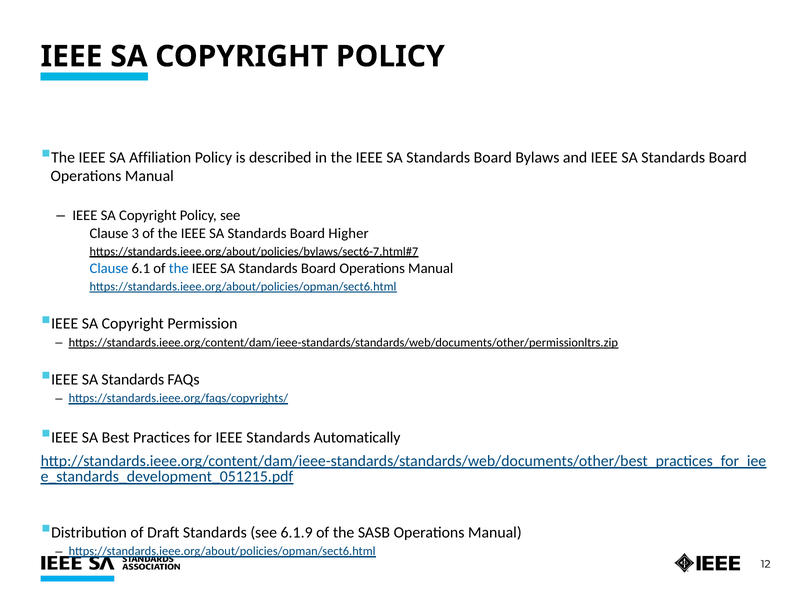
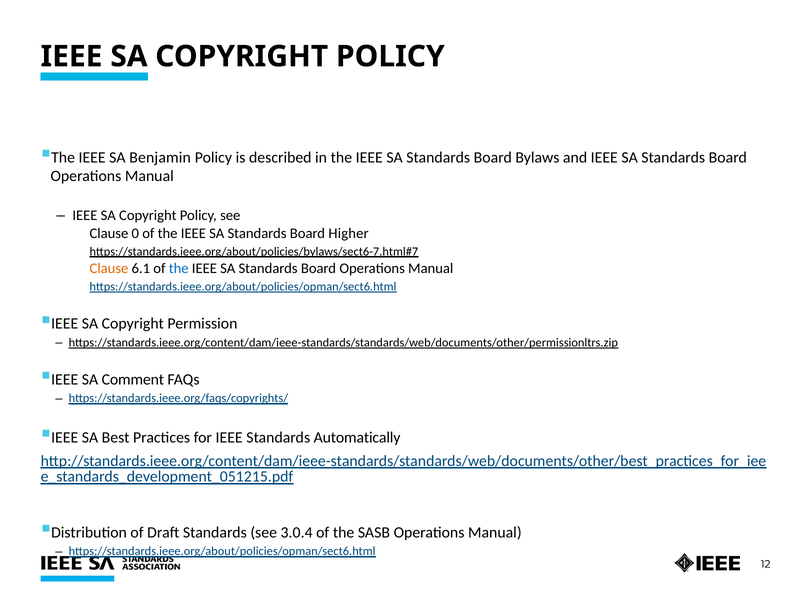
Affiliation: Affiliation -> Benjamin
3: 3 -> 0
Clause at (109, 268) colour: blue -> orange
Standards at (133, 380): Standards -> Comment
6.1.9: 6.1.9 -> 3.0.4
